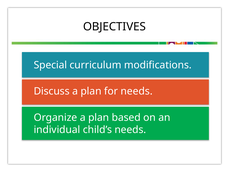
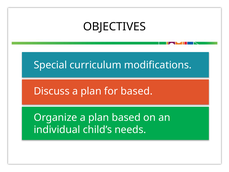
for needs: needs -> based
